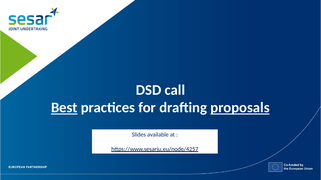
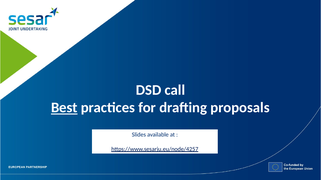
proposals underline: present -> none
